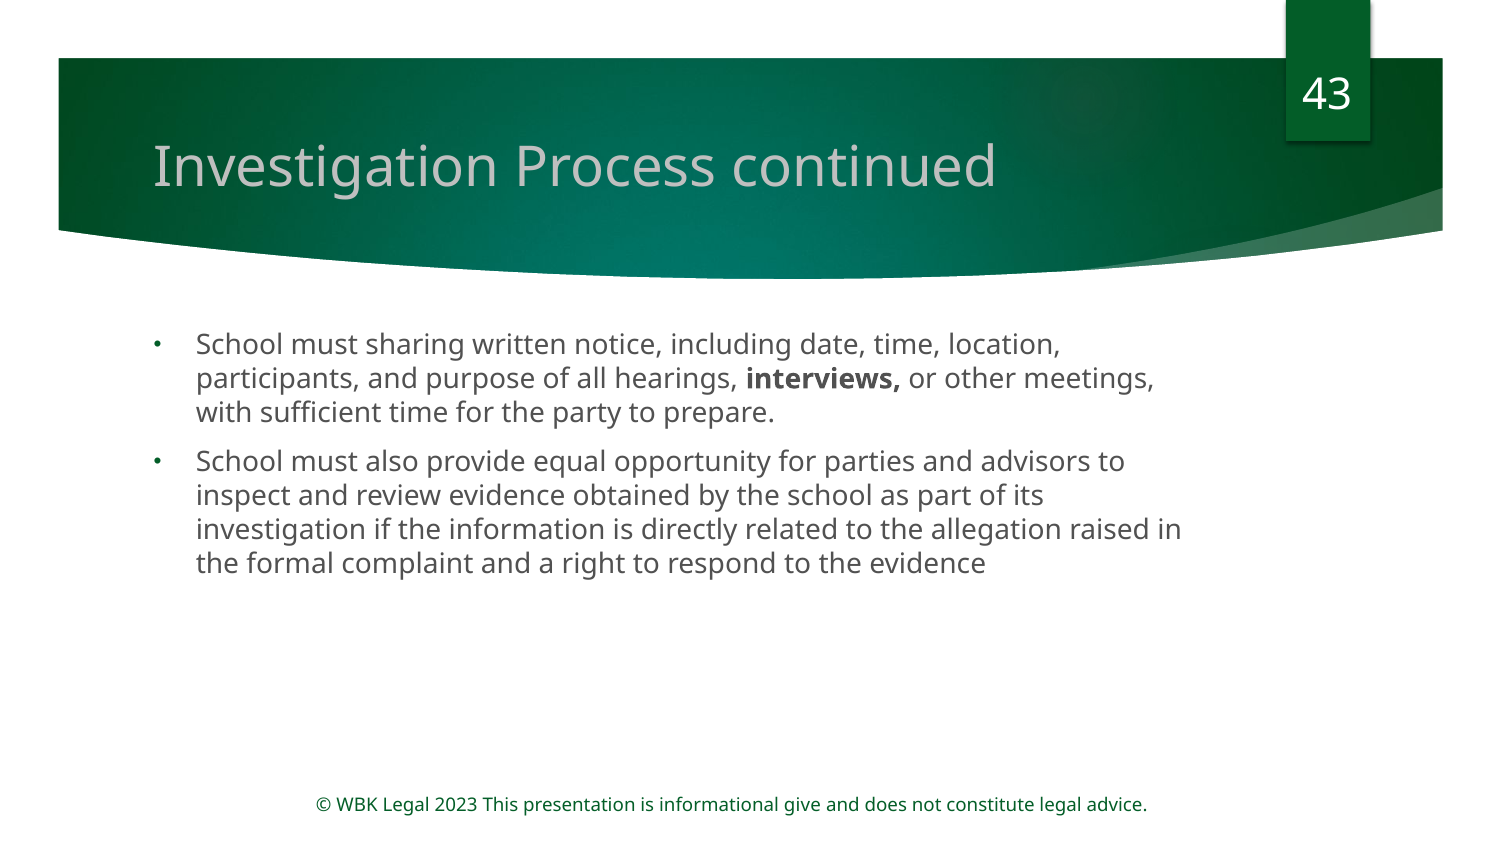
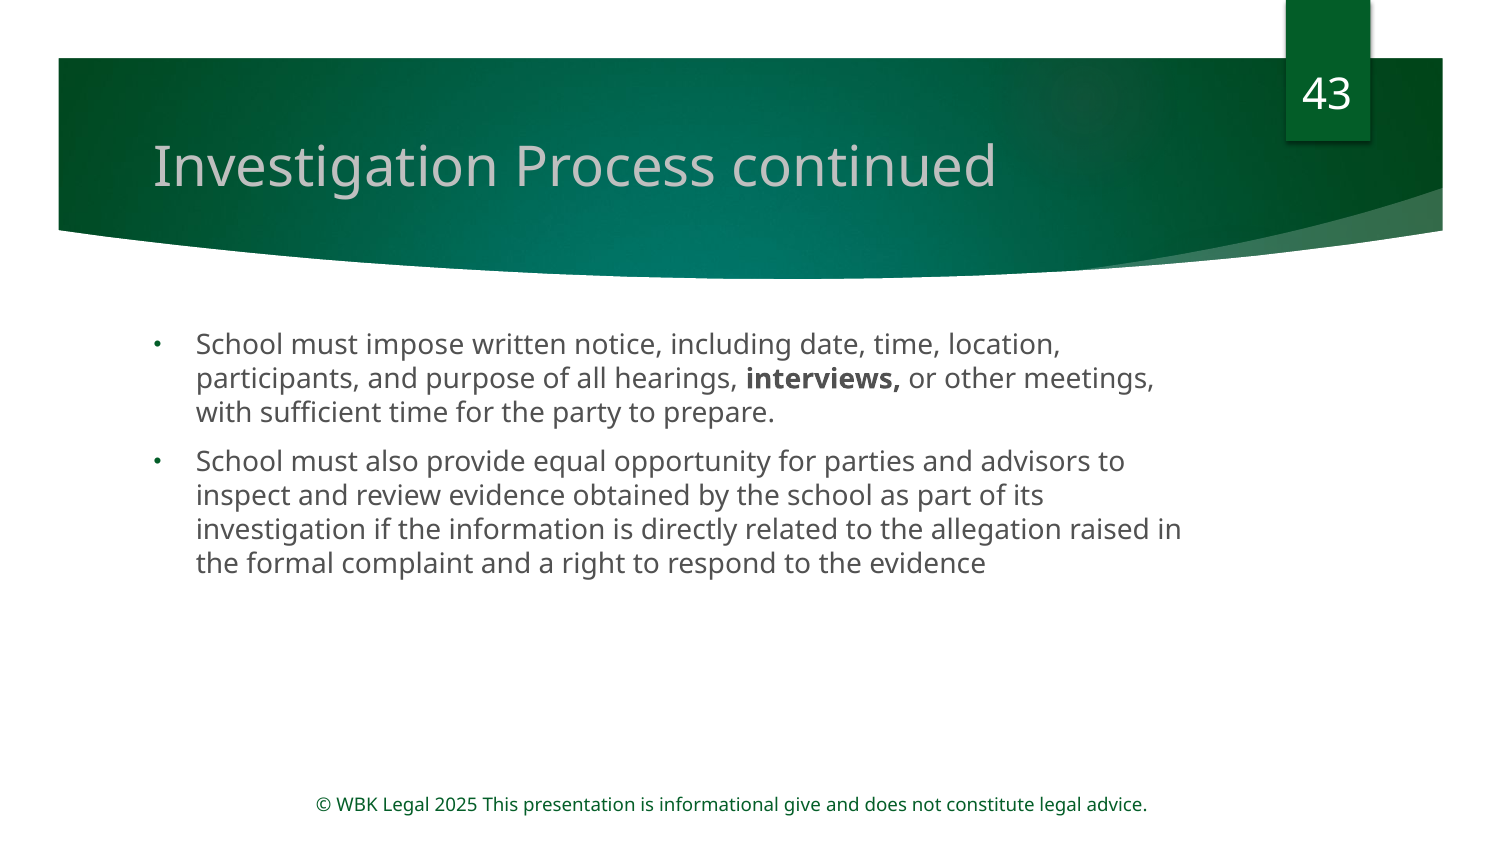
sharing: sharing -> impose
2023: 2023 -> 2025
